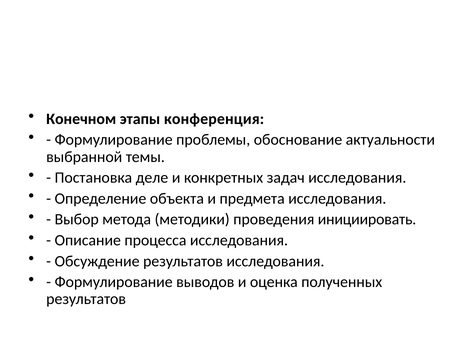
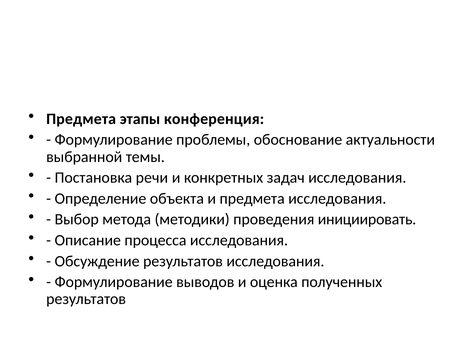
Конечном at (81, 119): Конечном -> Предмета
деле: деле -> речи
